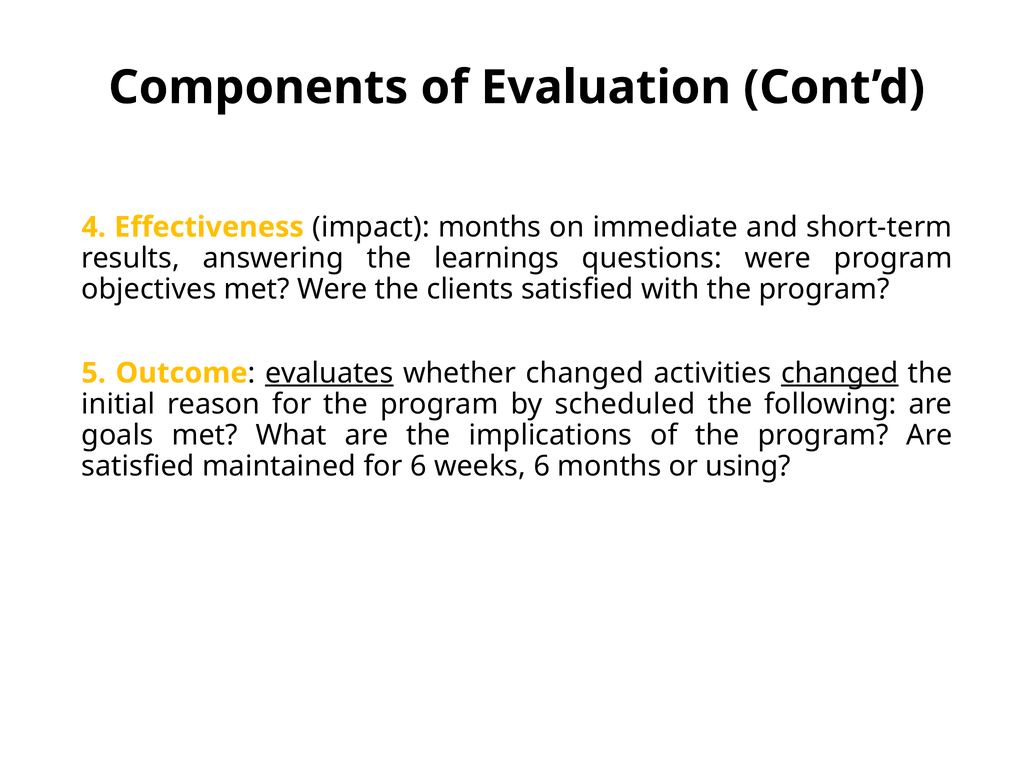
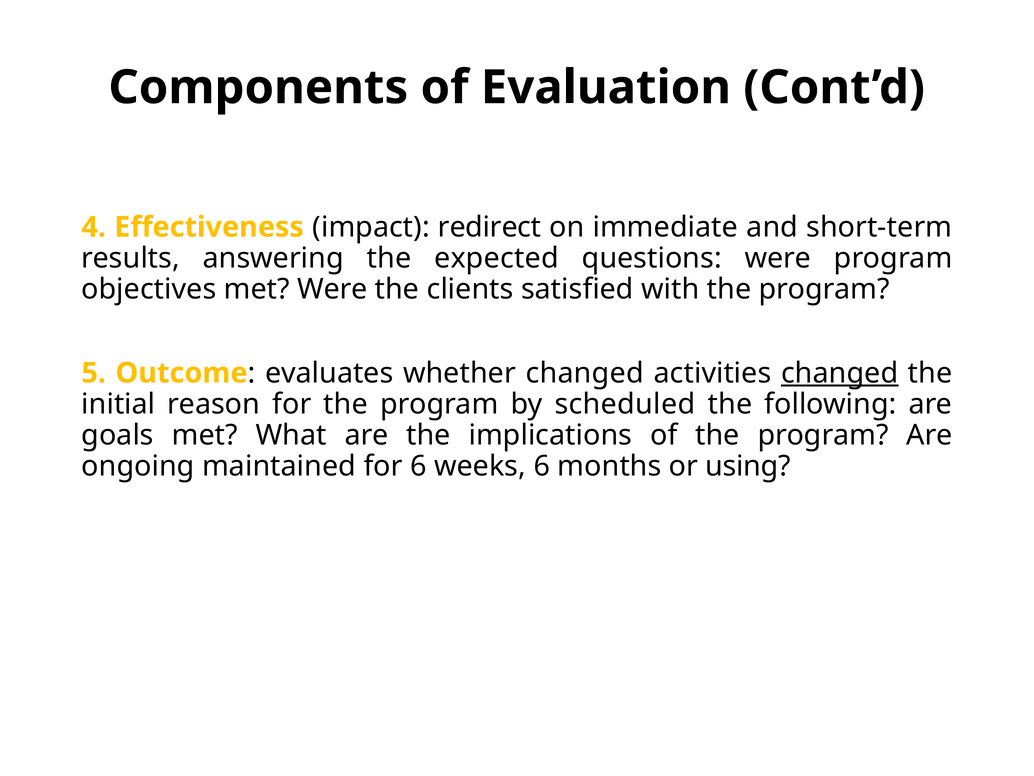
impact months: months -> redirect
learnings: learnings -> expected
evaluates underline: present -> none
satisfied at (138, 466): satisfied -> ongoing
